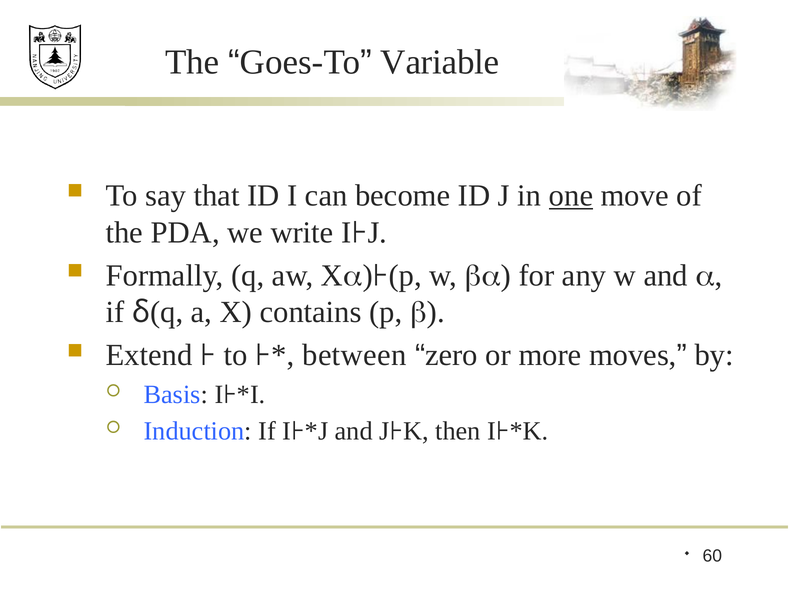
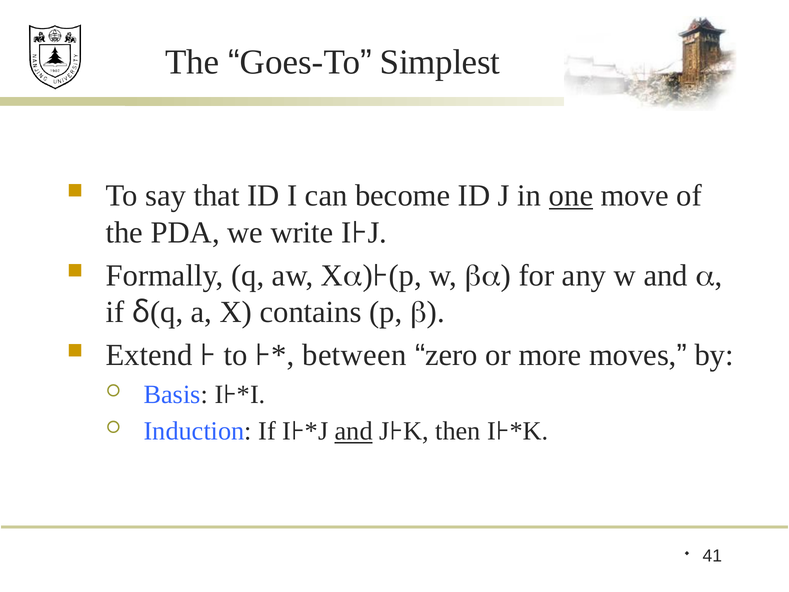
Variable: Variable -> Simplest
and at (354, 431) underline: none -> present
60: 60 -> 41
